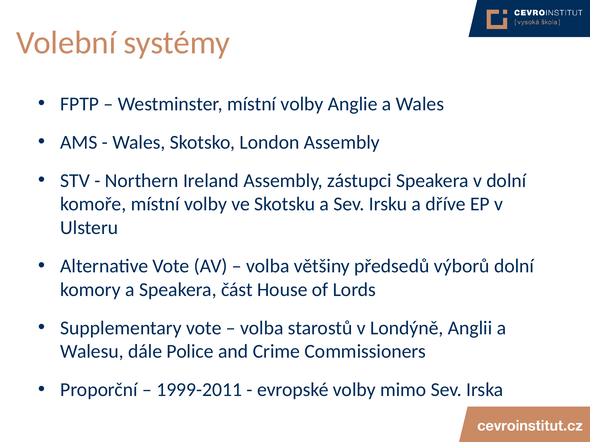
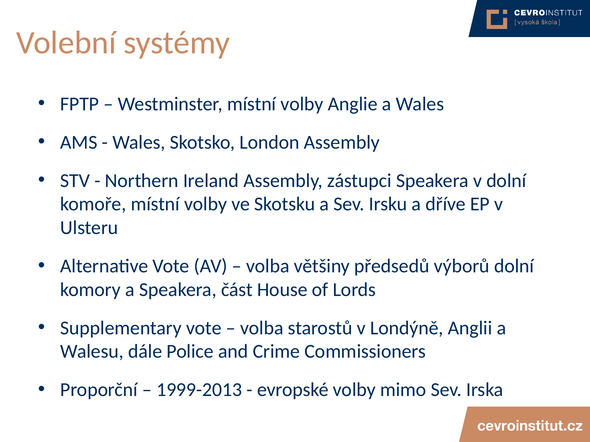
1999-2011: 1999-2011 -> 1999-2013
